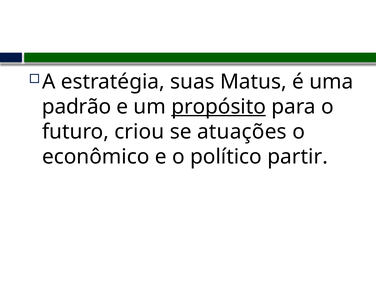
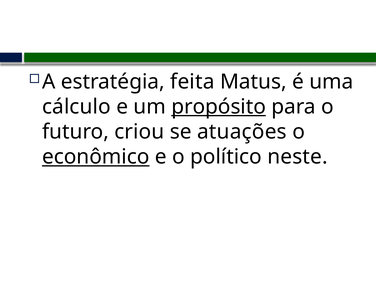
suas: suas -> feita
padrão: padrão -> cálculo
econômico underline: none -> present
partir: partir -> neste
